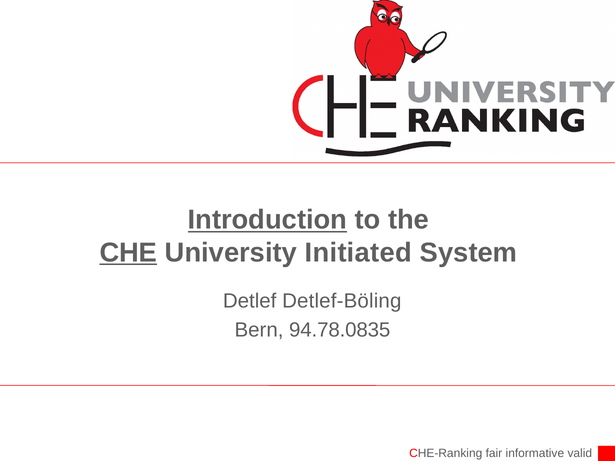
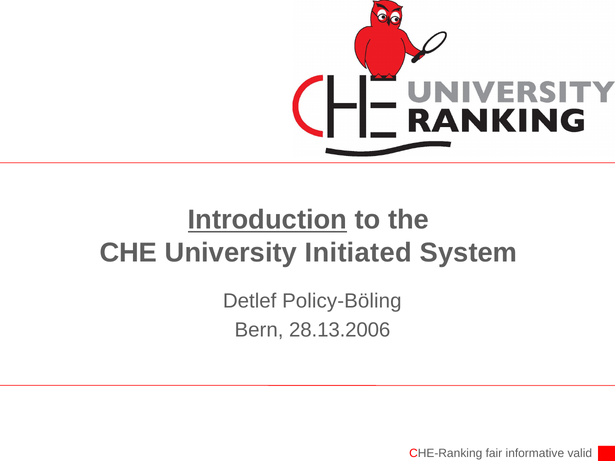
CHE underline: present -> none
Detlef-Böling: Detlef-Böling -> Policy-Böling
94.78.0835: 94.78.0835 -> 28.13.2006
